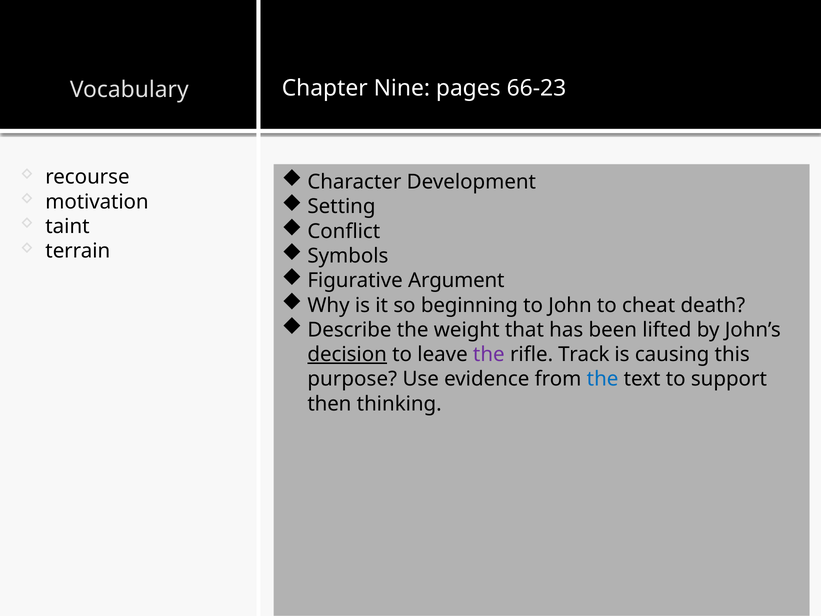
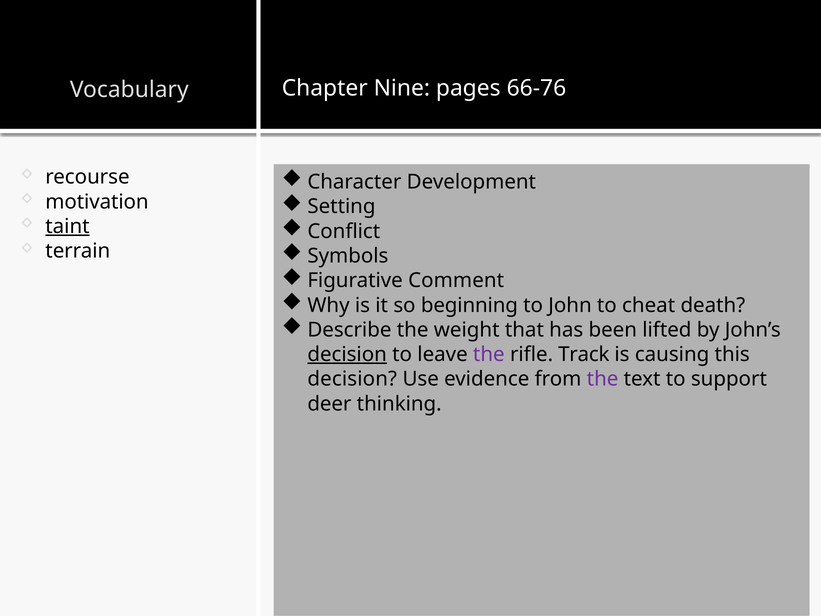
66-23: 66-23 -> 66-76
taint underline: none -> present
Argument: Argument -> Comment
purpose at (352, 379): purpose -> decision
the at (603, 379) colour: blue -> purple
then: then -> deer
